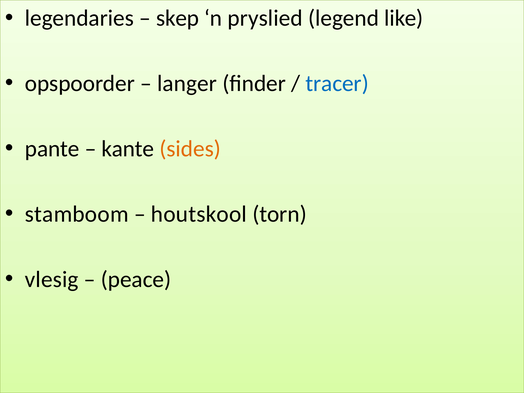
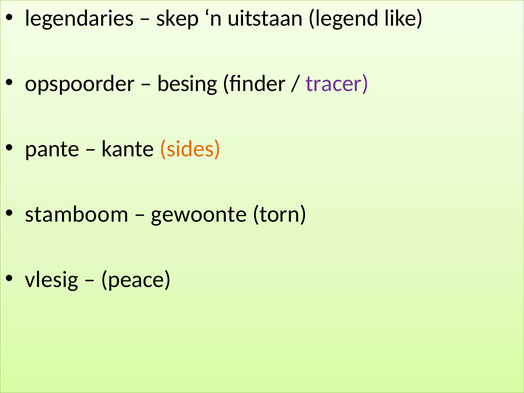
pryslied: pryslied -> uitstaan
langer: langer -> besing
tracer colour: blue -> purple
houtskool: houtskool -> gewoonte
